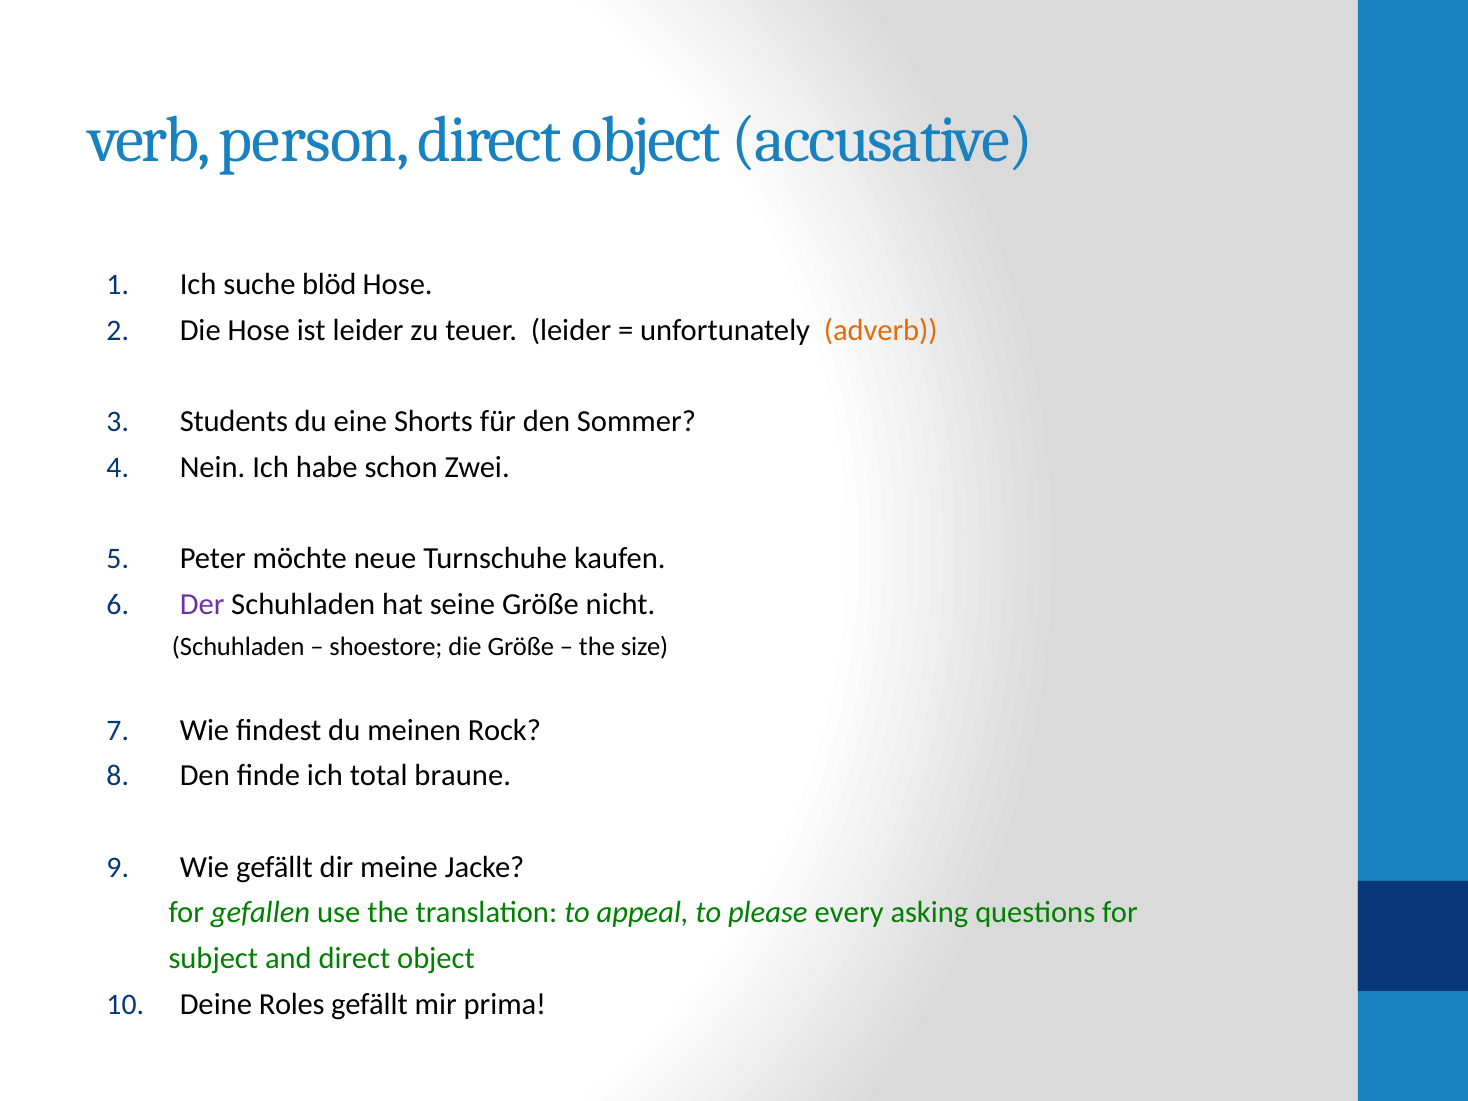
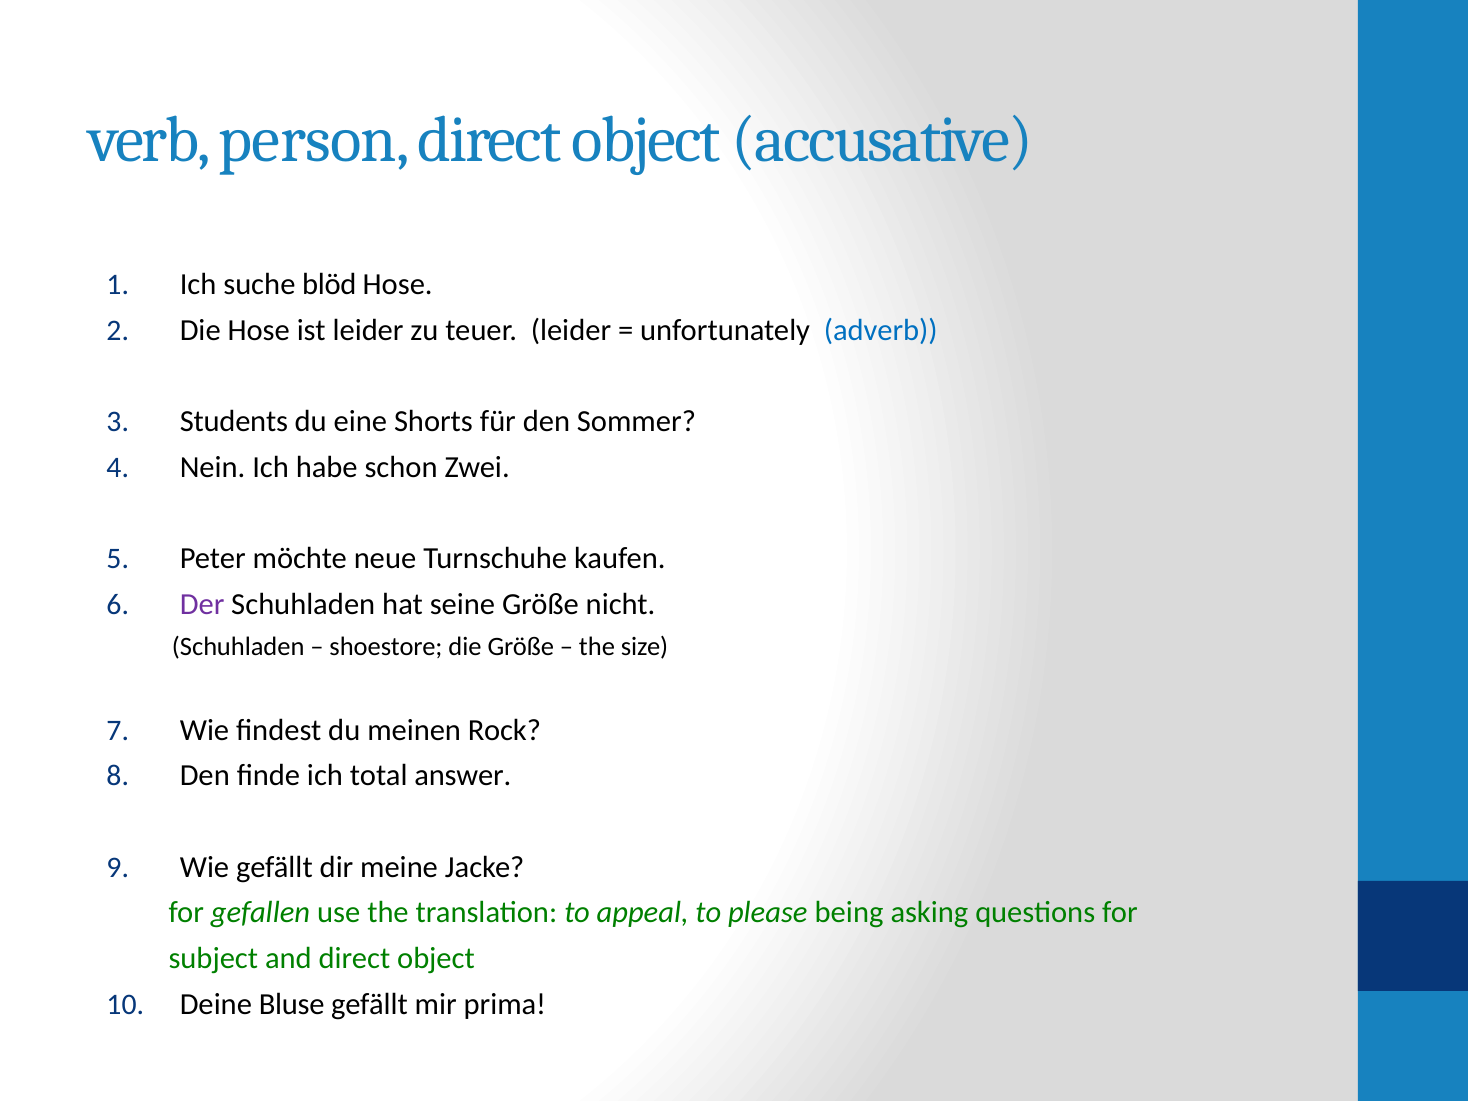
adverb colour: orange -> blue
braune: braune -> answer
every: every -> being
Roles: Roles -> Bluse
